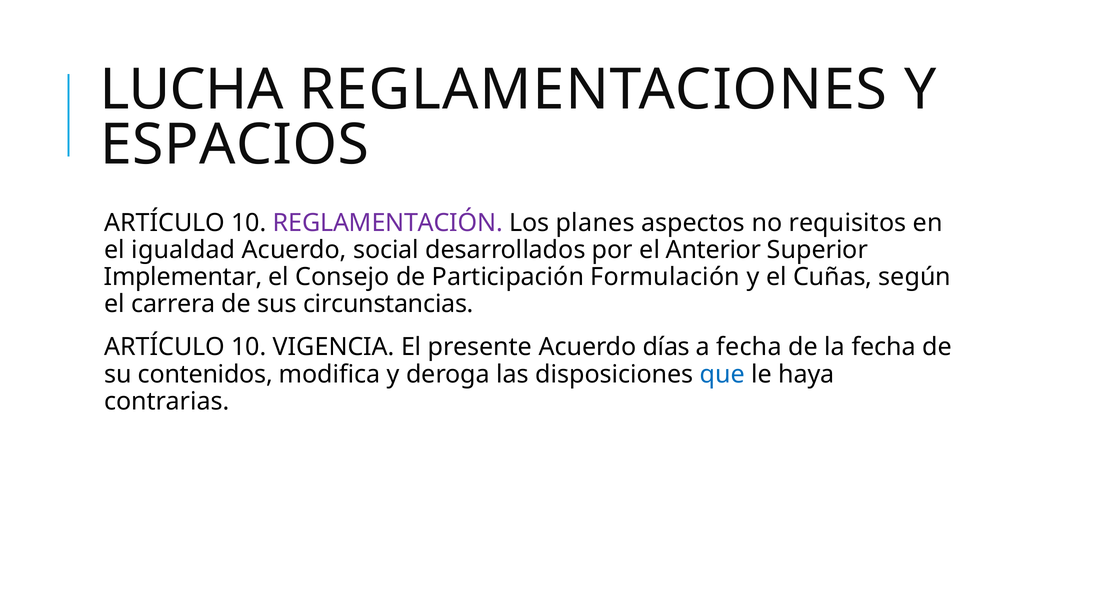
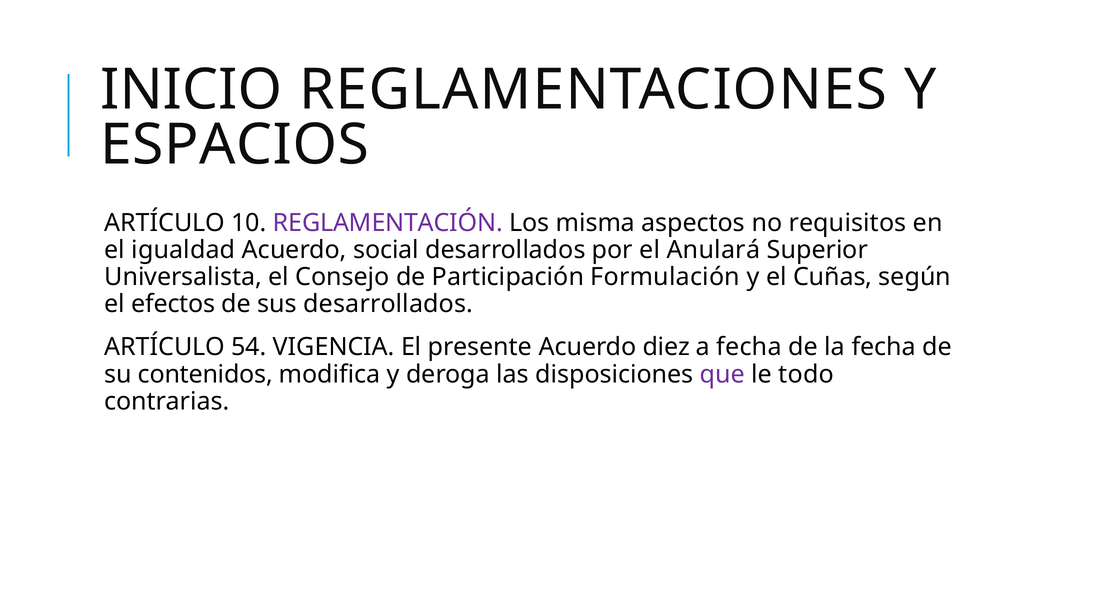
LUCHA: LUCHA -> INICIO
planes: planes -> misma
Anterior: Anterior -> Anulará
Implementar: Implementar -> Universalista
carrera: carrera -> efectos
sus circunstancias: circunstancias -> desarrollados
10 at (249, 347): 10 -> 54
días: días -> diez
que colour: blue -> purple
haya: haya -> todo
